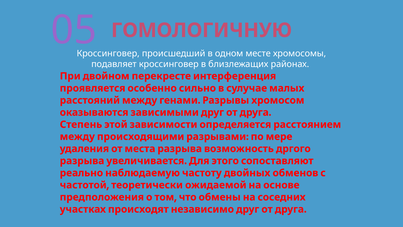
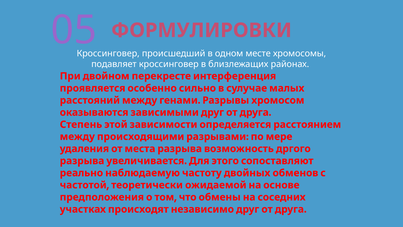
ГОМОЛОГИЧНУЮ: ГОМОЛОГИЧНУЮ -> ФОРМУЛИРОВКИ
